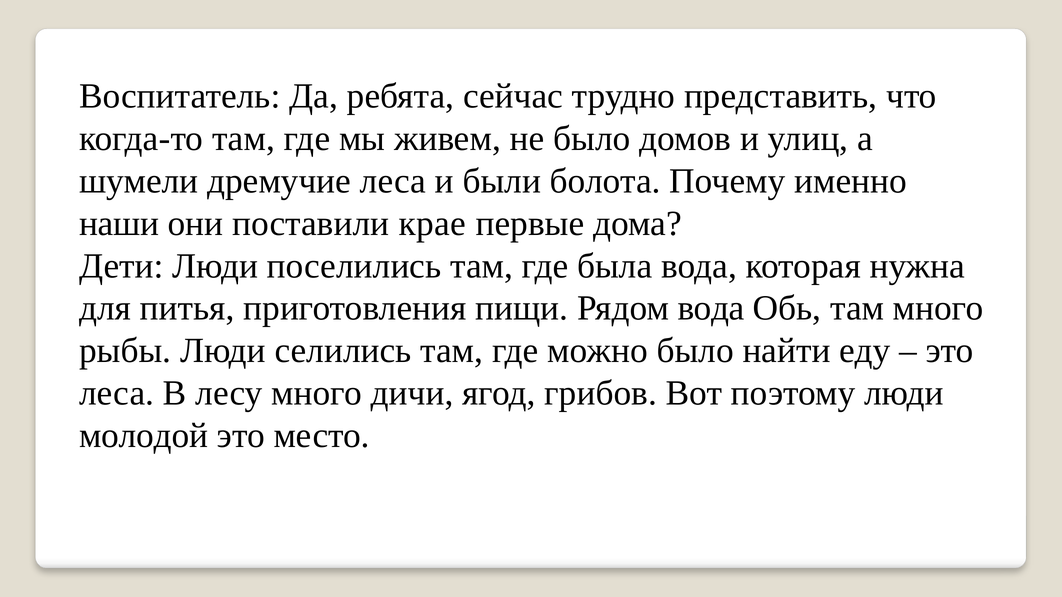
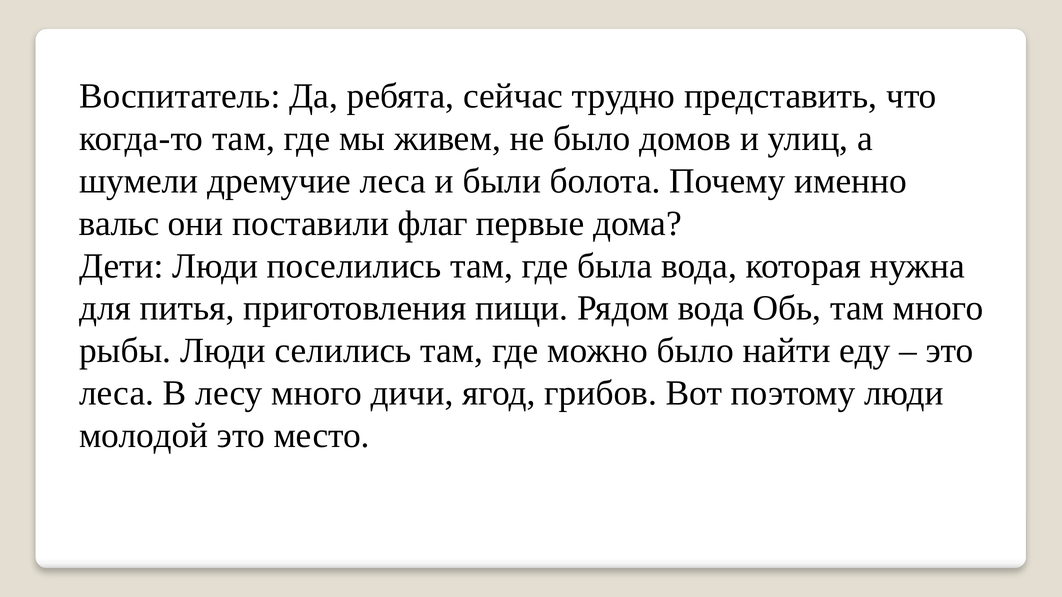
наши: наши -> вальс
крае: крае -> флаг
